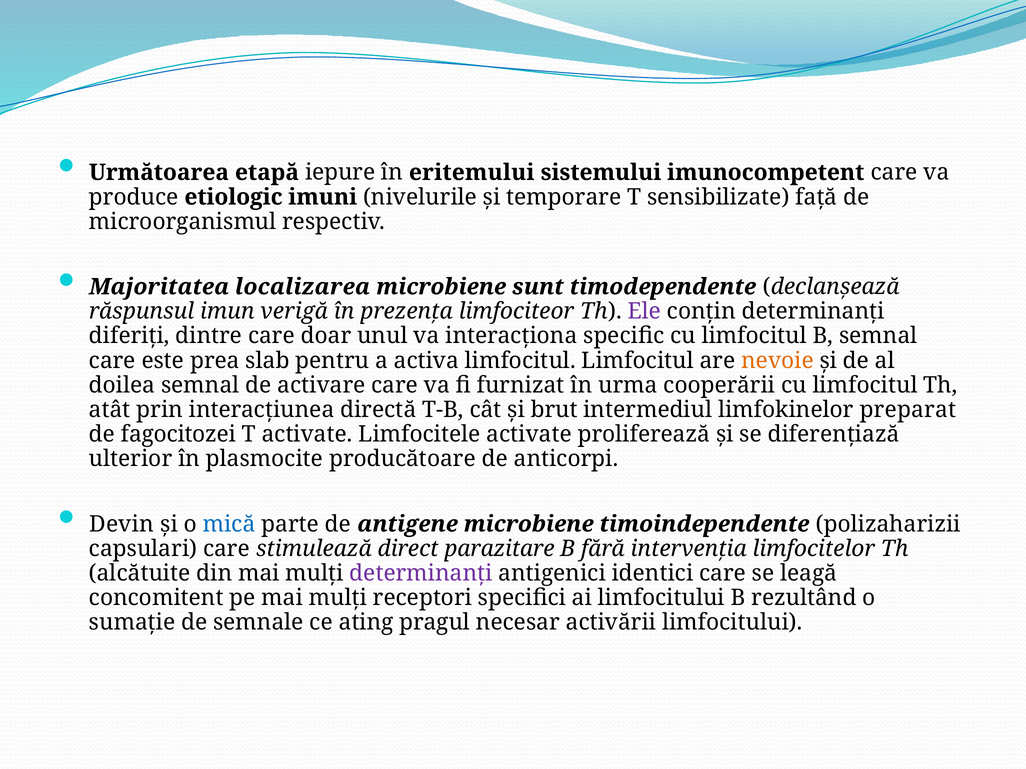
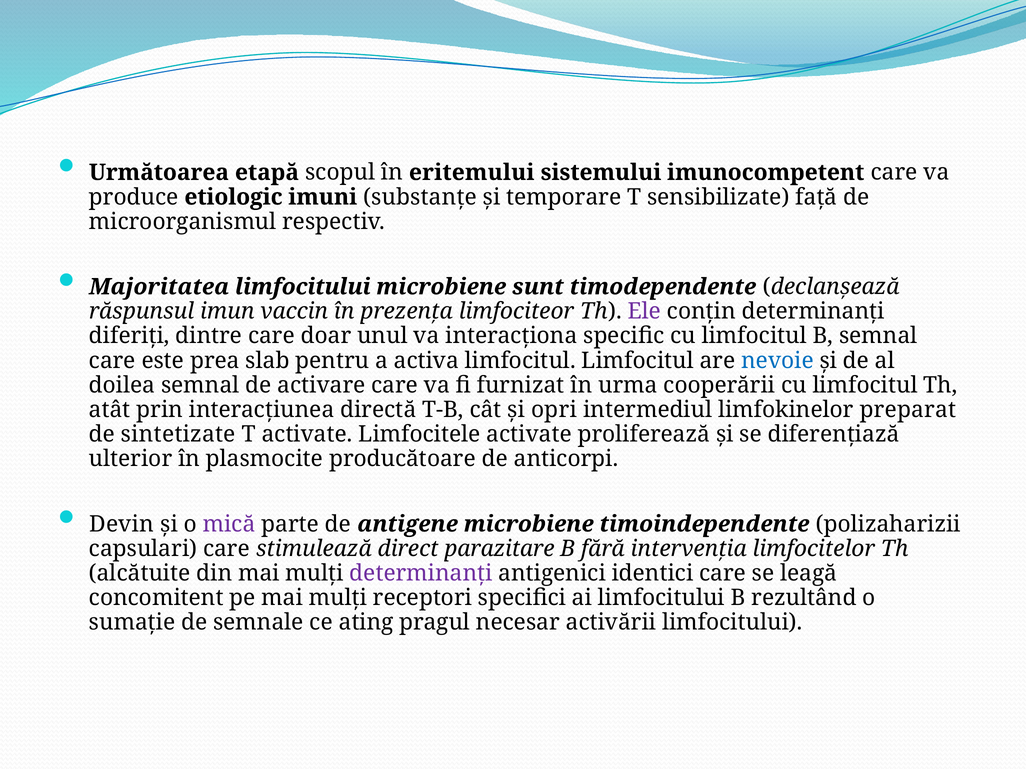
iepure: iepure -> scopul
nivelurile: nivelurile -> substanţe
Majoritatea localizarea: localizarea -> limfocitului
verigă: verigă -> vaccin
nevoie colour: orange -> blue
brut: brut -> opri
fagocitozei: fagocitozei -> sintetizate
mică colour: blue -> purple
